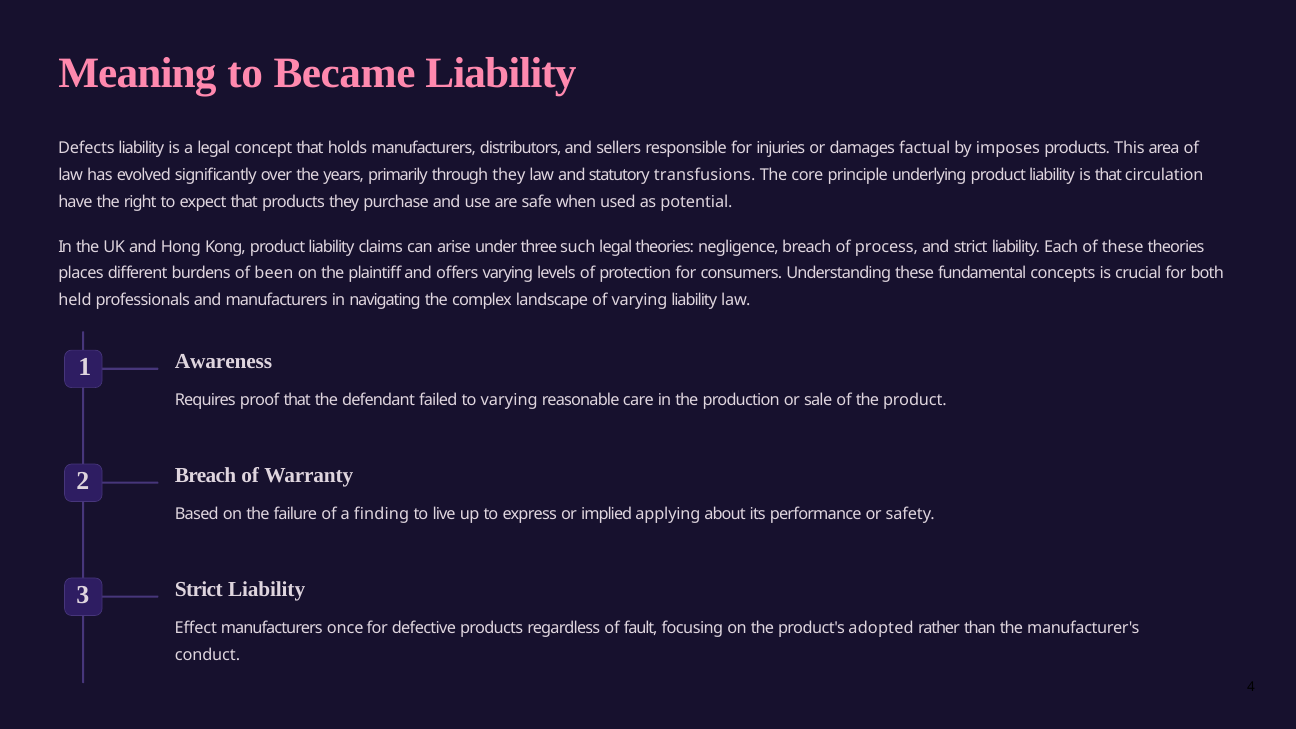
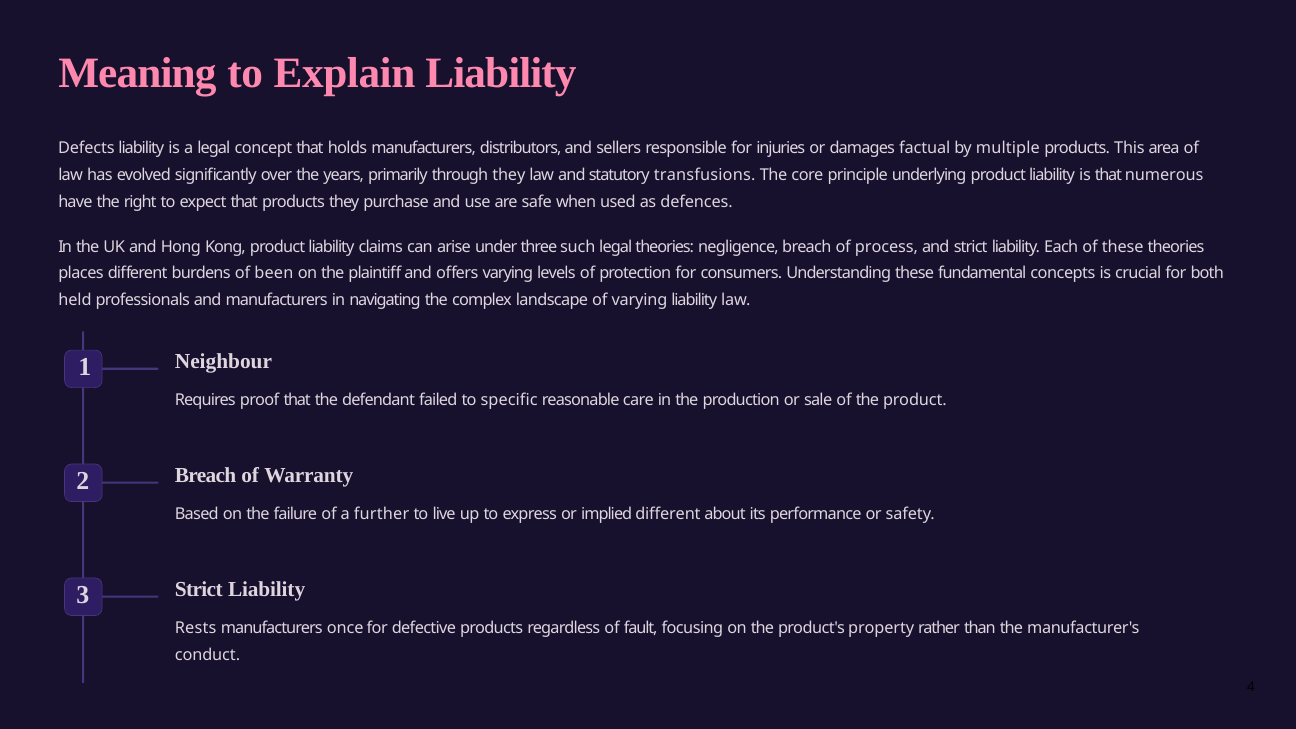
Became: Became -> Explain
imposes: imposes -> multiple
circulation: circulation -> numerous
potential: potential -> defences
Awareness: Awareness -> Neighbour
to varying: varying -> specific
finding: finding -> further
implied applying: applying -> different
Effect: Effect -> Rests
adopted: adopted -> property
